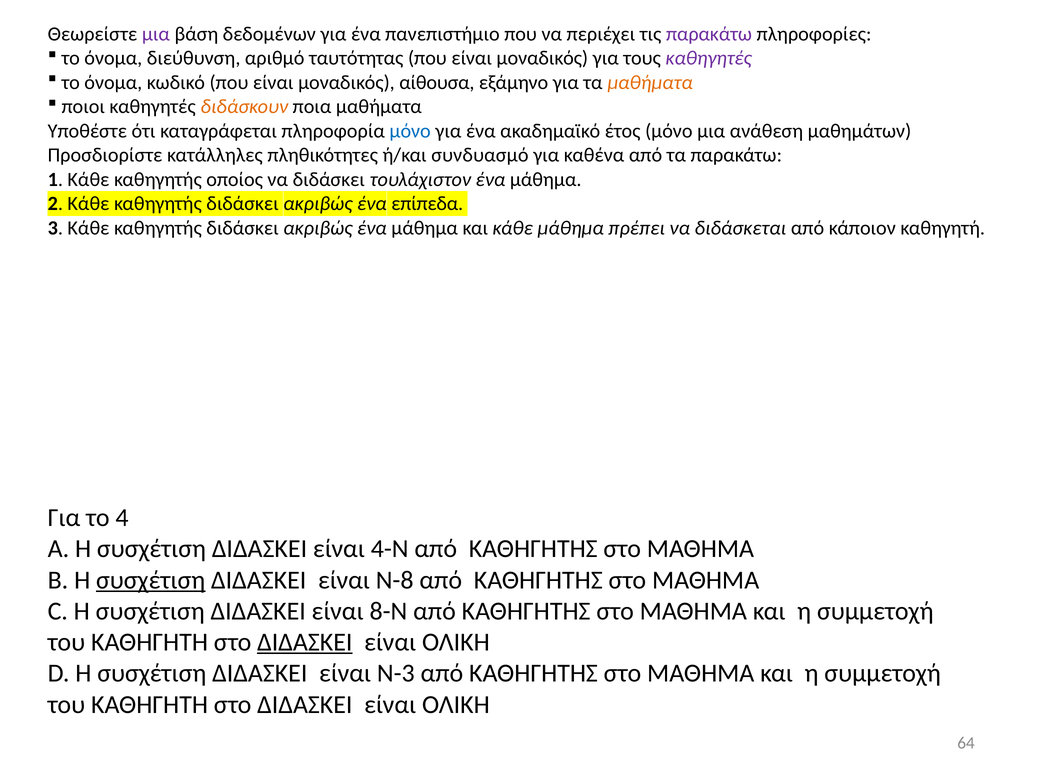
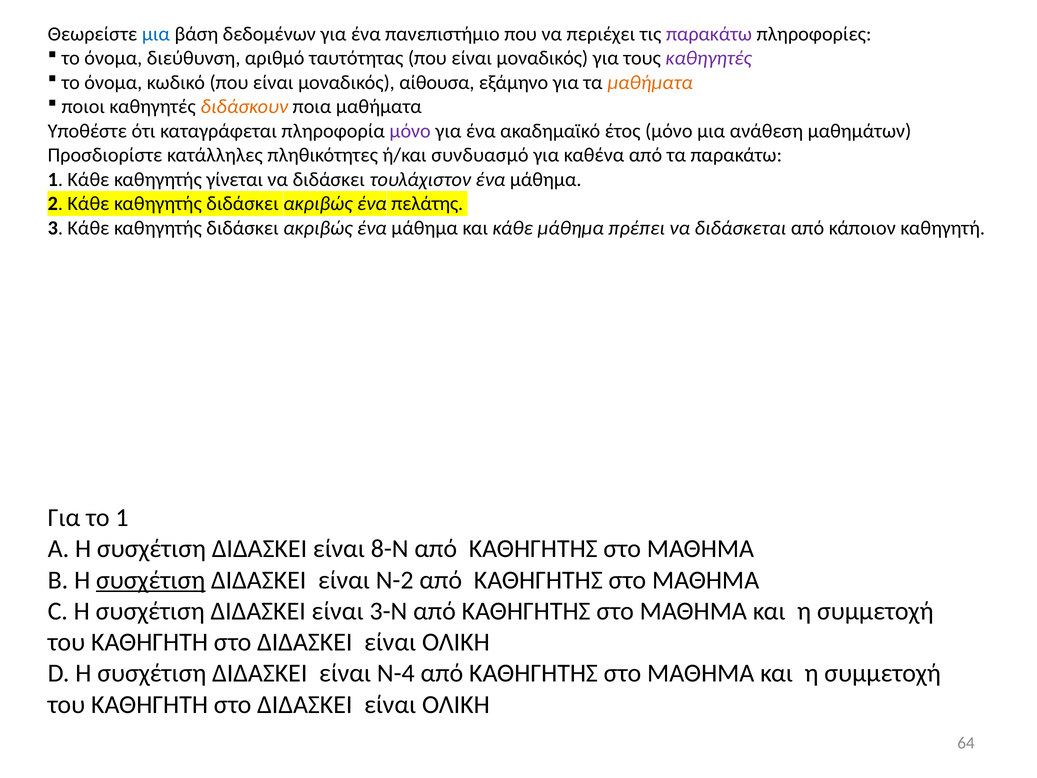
μια at (156, 34) colour: purple -> blue
μόνο at (410, 131) colour: blue -> purple
οποίος: οποίος -> γίνεται
επίπεδα: επίπεδα -> πελάτης
το 4: 4 -> 1
4-Ν: 4-Ν -> 8-Ν
Ν-8: Ν-8 -> Ν-2
8-Ν: 8-Ν -> 3-Ν
ΔΙΔΑΣΚΕΙ at (305, 642) underline: present -> none
Ν-3: Ν-3 -> Ν-4
